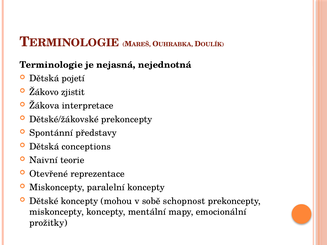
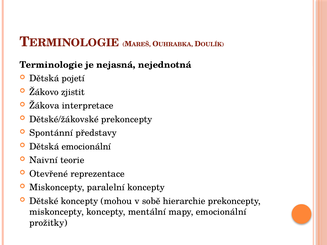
Dětská conceptions: conceptions -> emocionální
schopnost: schopnost -> hierarchie
